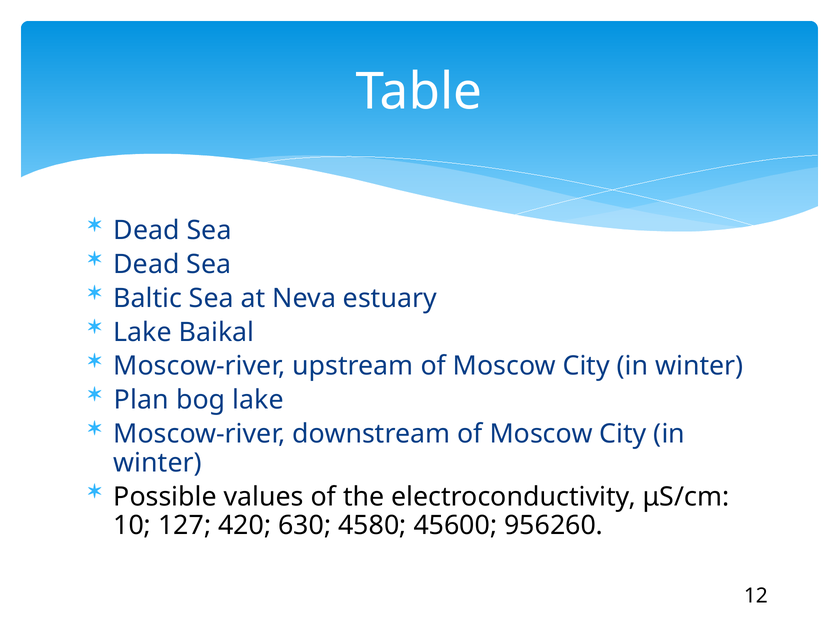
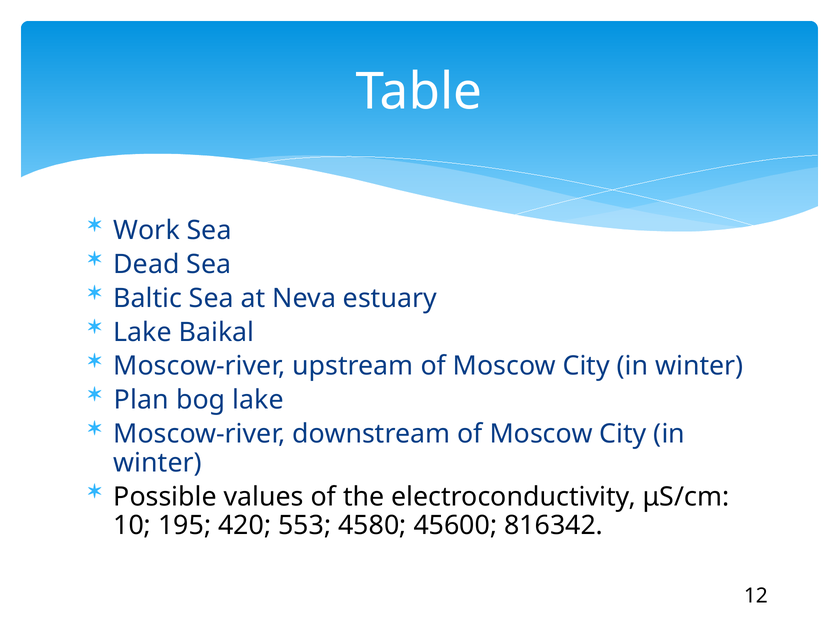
Dead at (147, 231): Dead -> Work
127: 127 -> 195
630: 630 -> 553
956260: 956260 -> 816342
